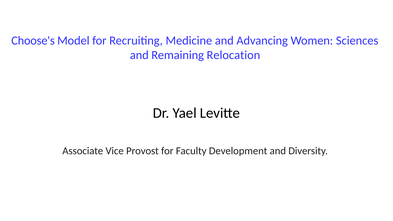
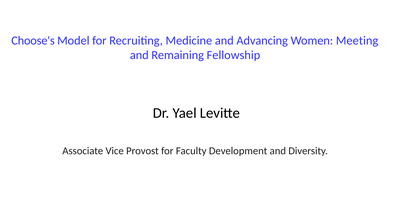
Sciences: Sciences -> Meeting
Relocation: Relocation -> Fellowship
